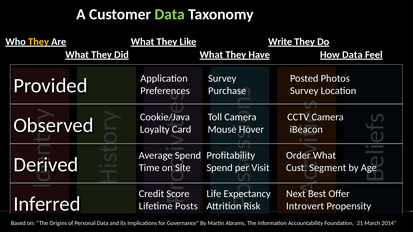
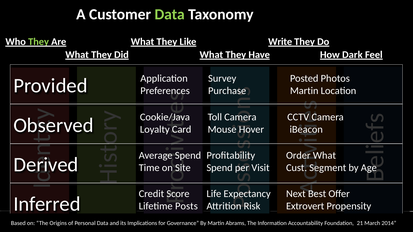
They at (39, 42) colour: yellow -> light green
How Data: Data -> Dark
Survey at (304, 91): Survey -> Martin
Introvert: Introvert -> Extrovert
